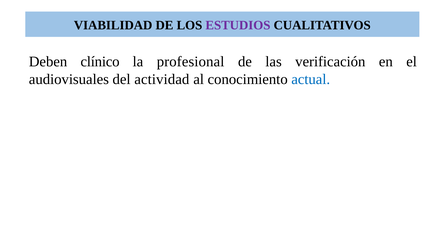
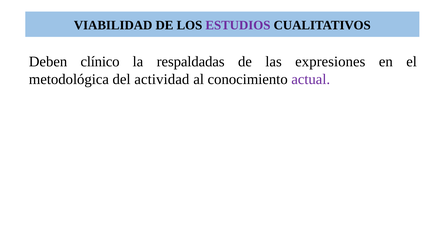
profesional: profesional -> respaldadas
verificación: verificación -> expresiones
audiovisuales: audiovisuales -> metodológica
actual colour: blue -> purple
